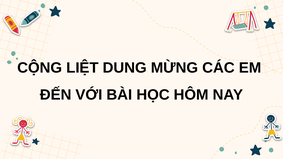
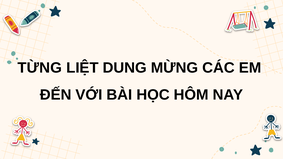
CỘNG: CỘNG -> TỪNG
